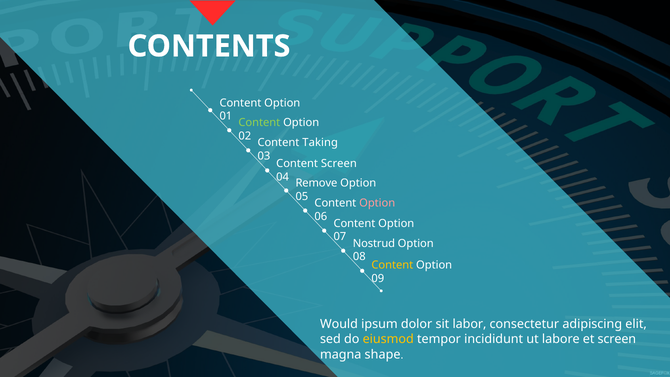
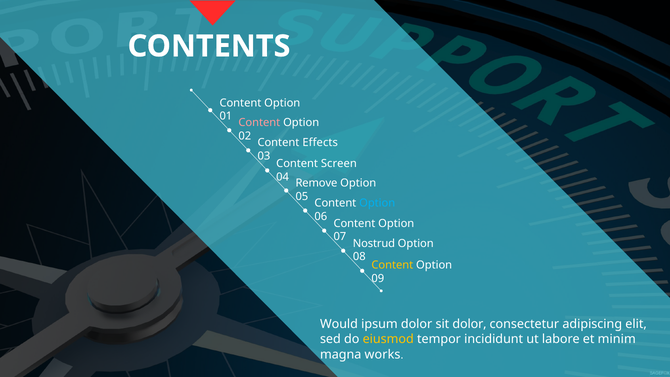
Content at (259, 123) colour: light green -> pink
Taking: Taking -> Effects
Option at (377, 203) colour: pink -> light blue
sit labor: labor -> dolor
et screen: screen -> minim
shape: shape -> works
